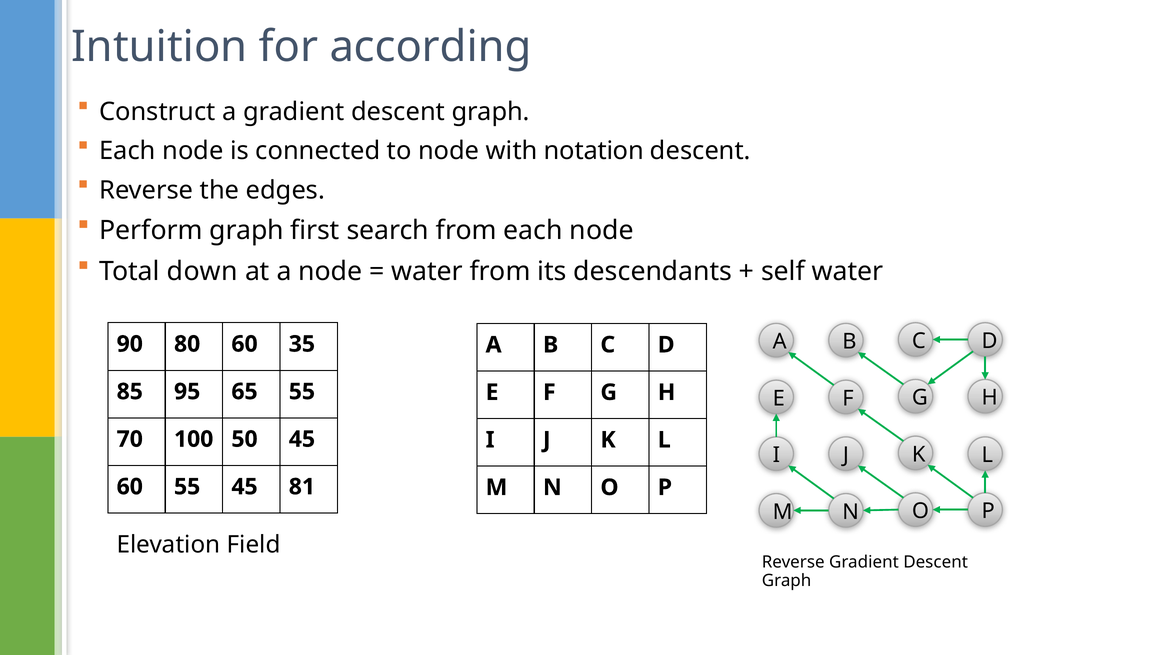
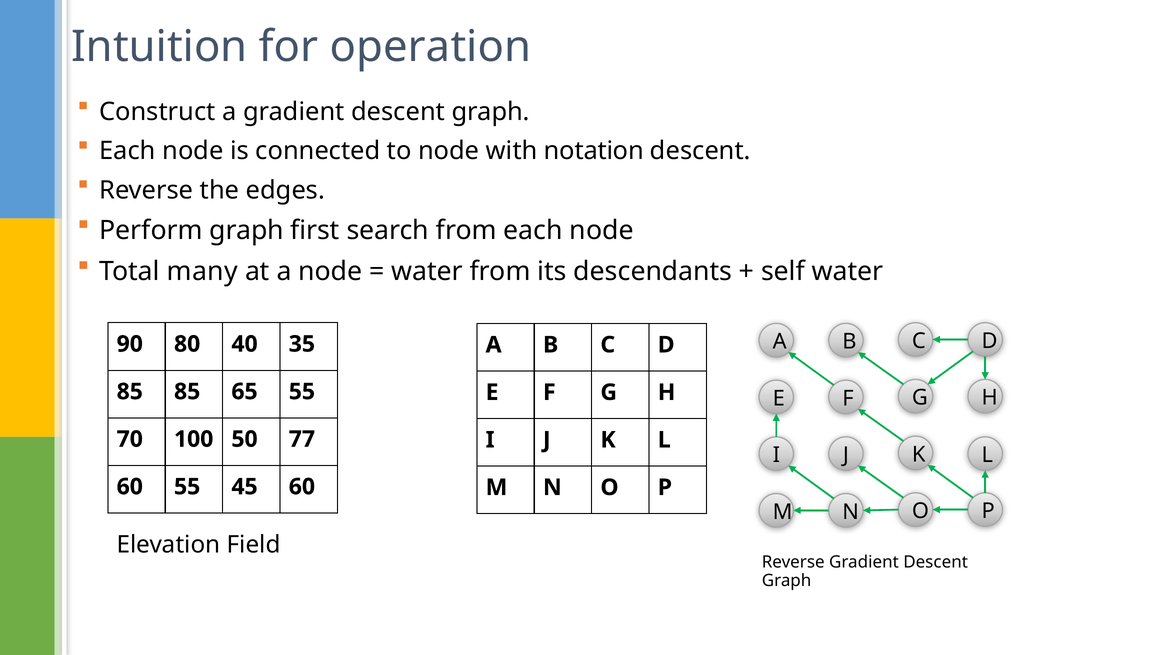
according: according -> operation
down: down -> many
80 60: 60 -> 40
85 95: 95 -> 85
50 45: 45 -> 77
45 81: 81 -> 60
